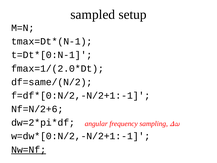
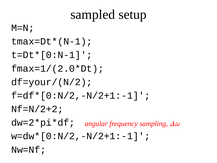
df=same/(N/2: df=same/(N/2 -> df=your/(N/2
Nf=N/2+6: Nf=N/2+6 -> Nf=N/2+2
Nw=Nf underline: present -> none
